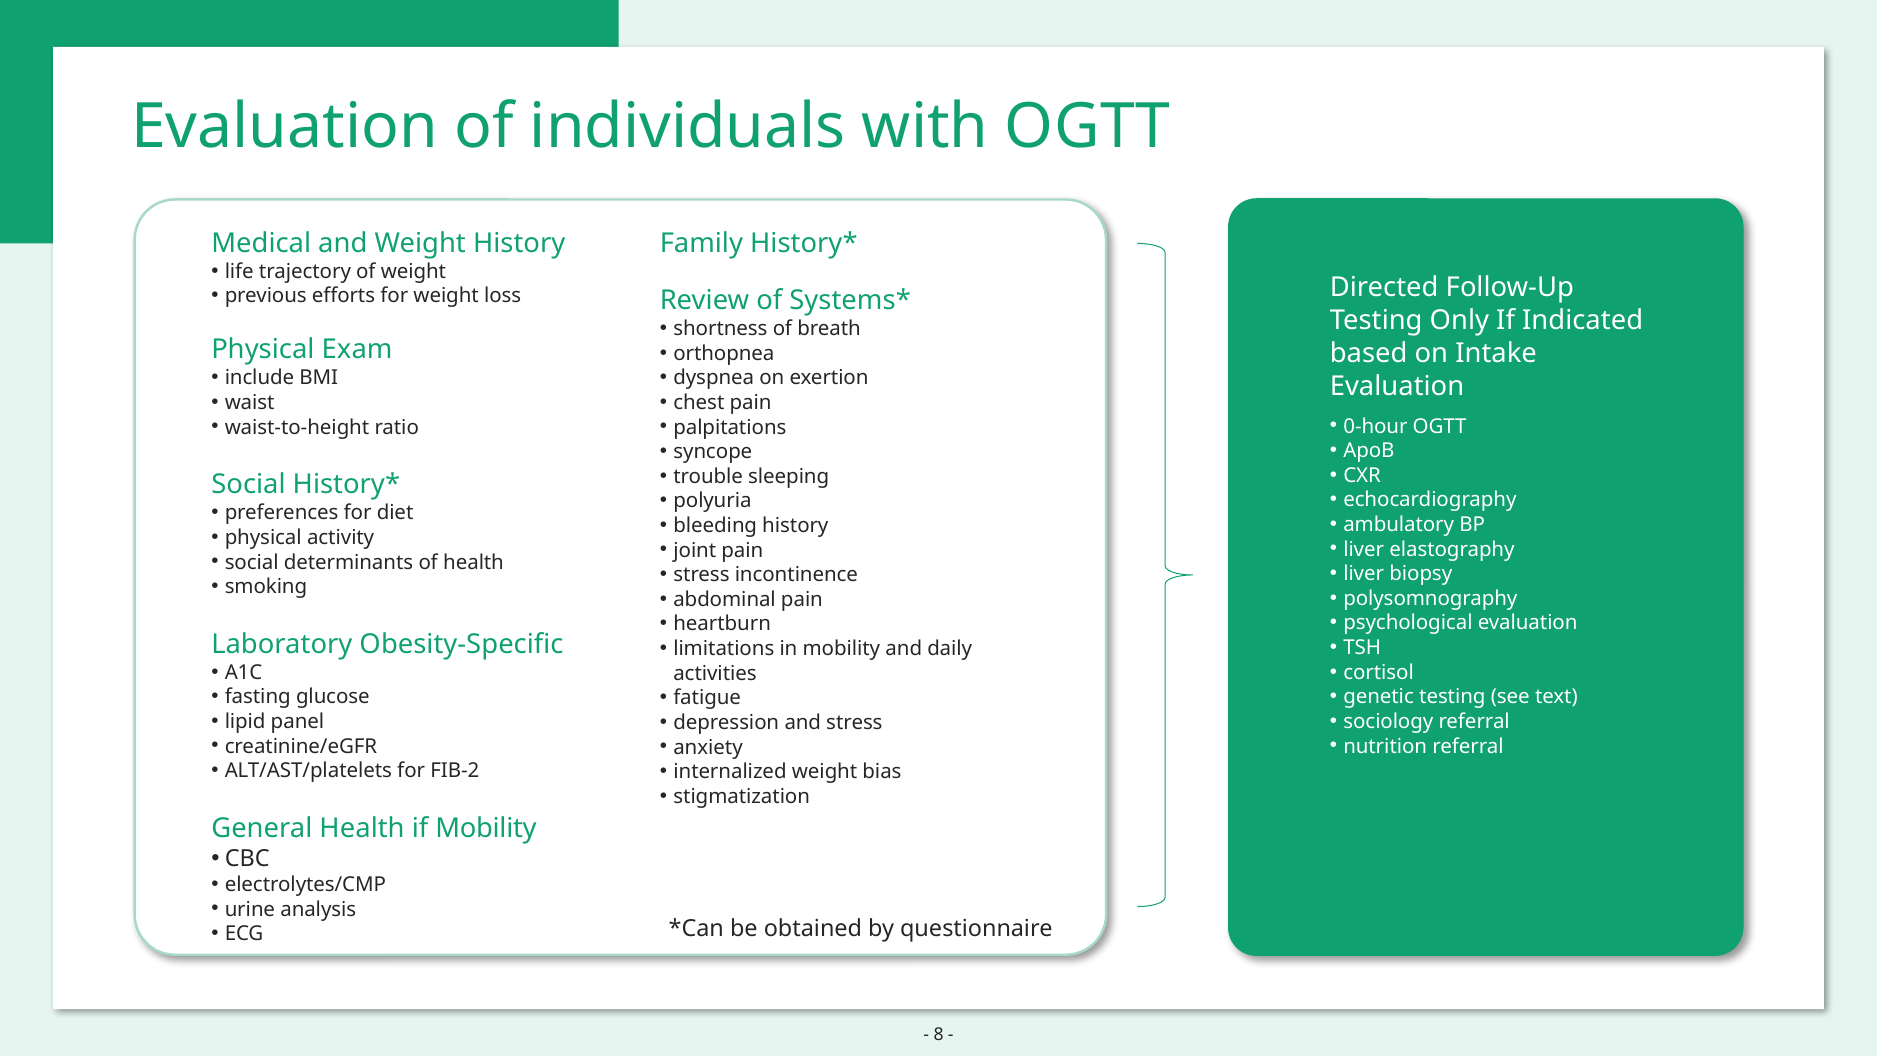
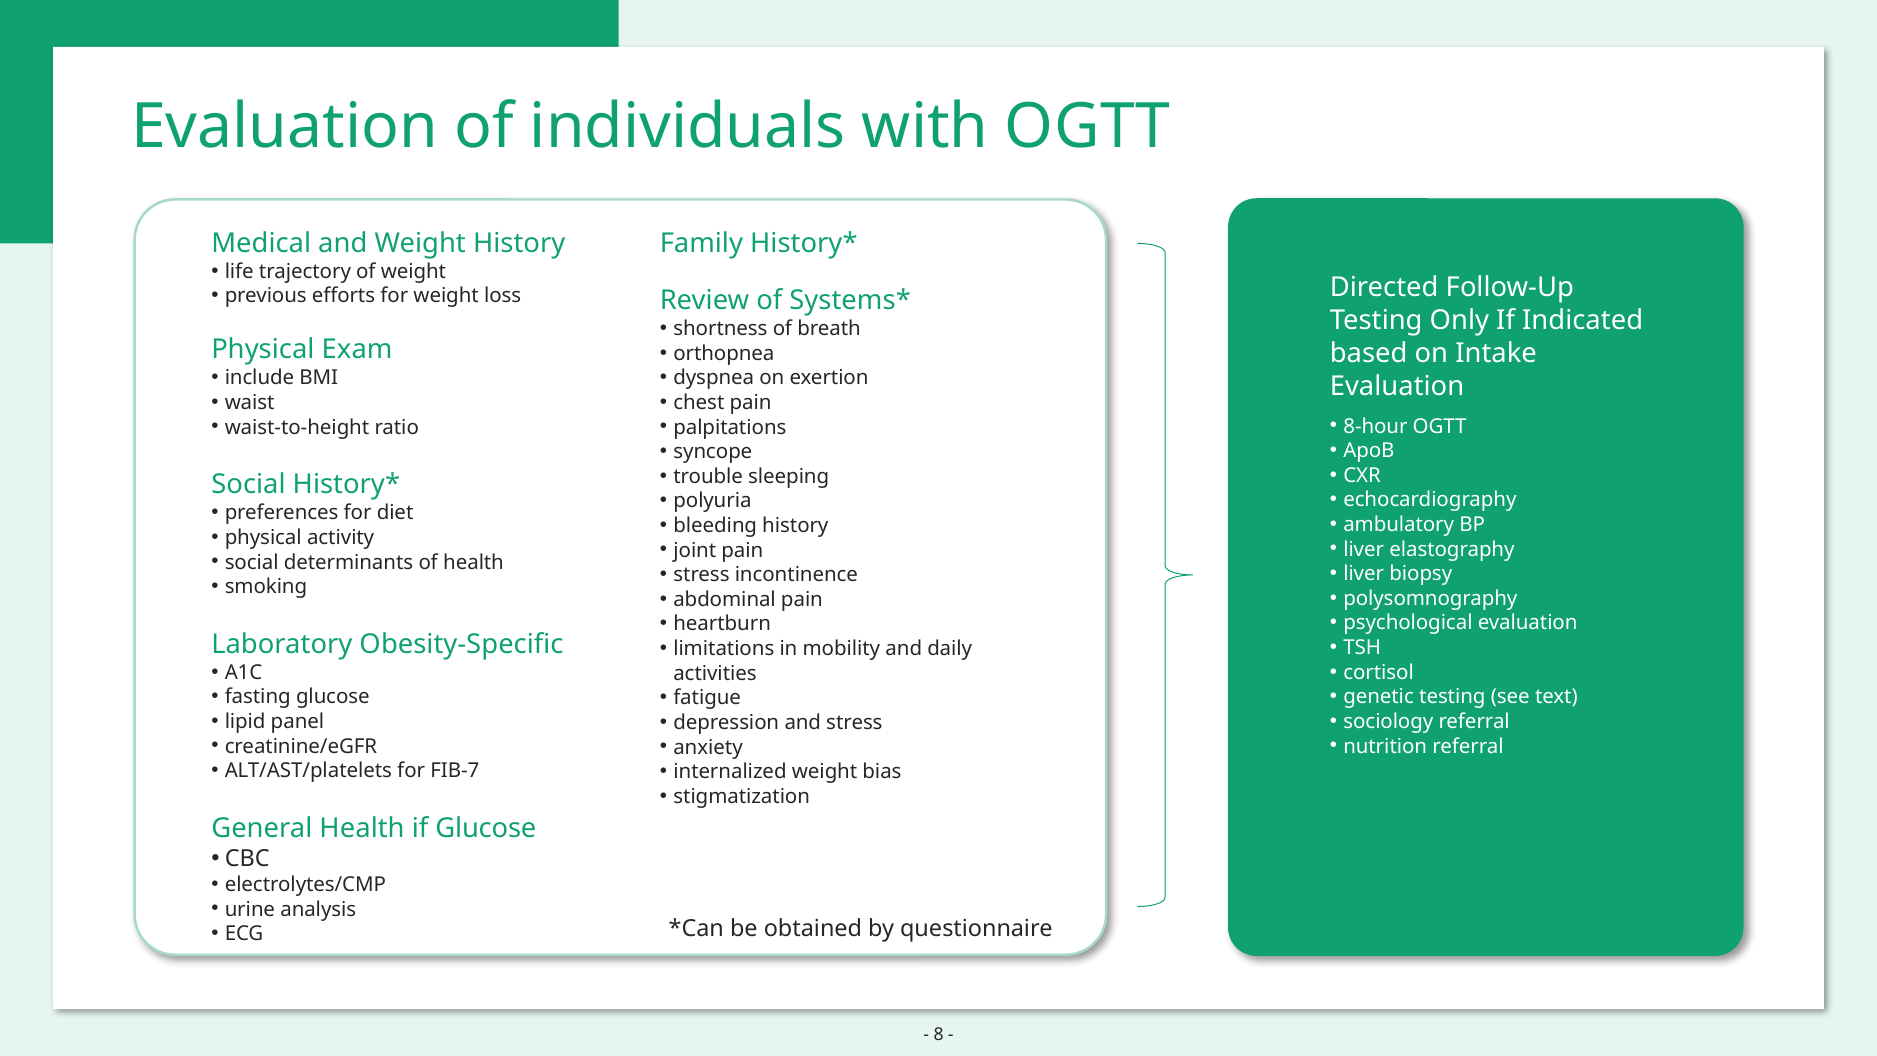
0-hour: 0-hour -> 8-hour
FIB-2: FIB-2 -> FIB-7
if Mobility: Mobility -> Glucose
